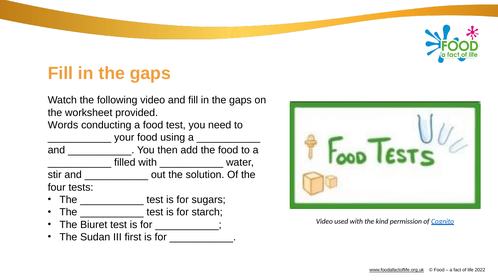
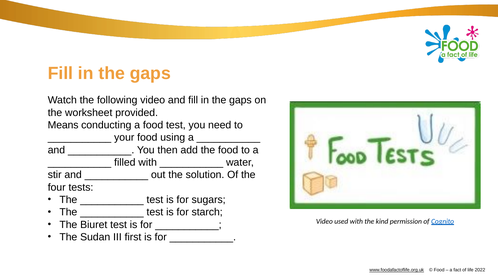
Words: Words -> Means
